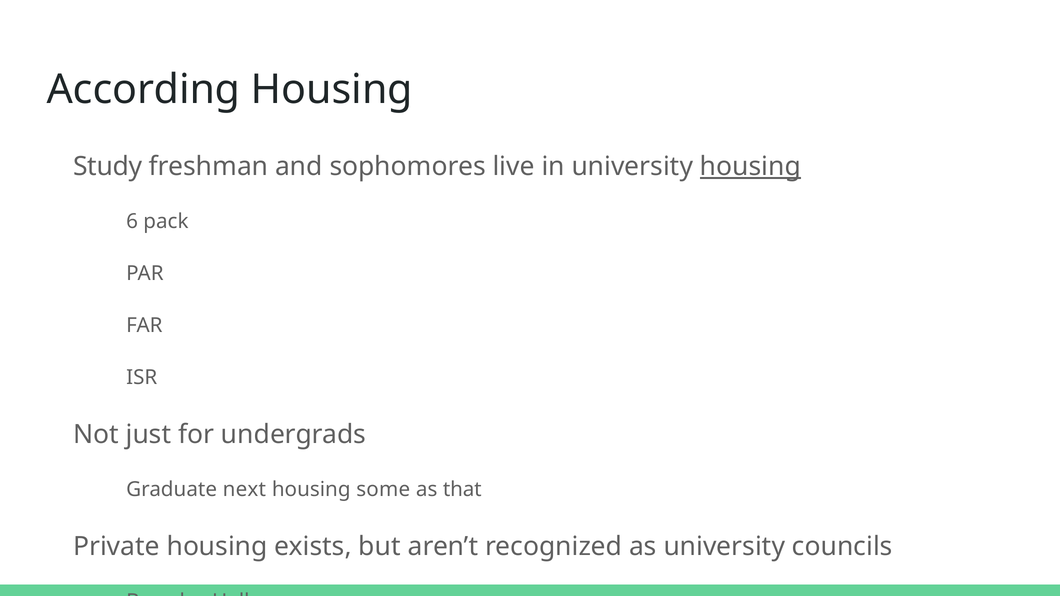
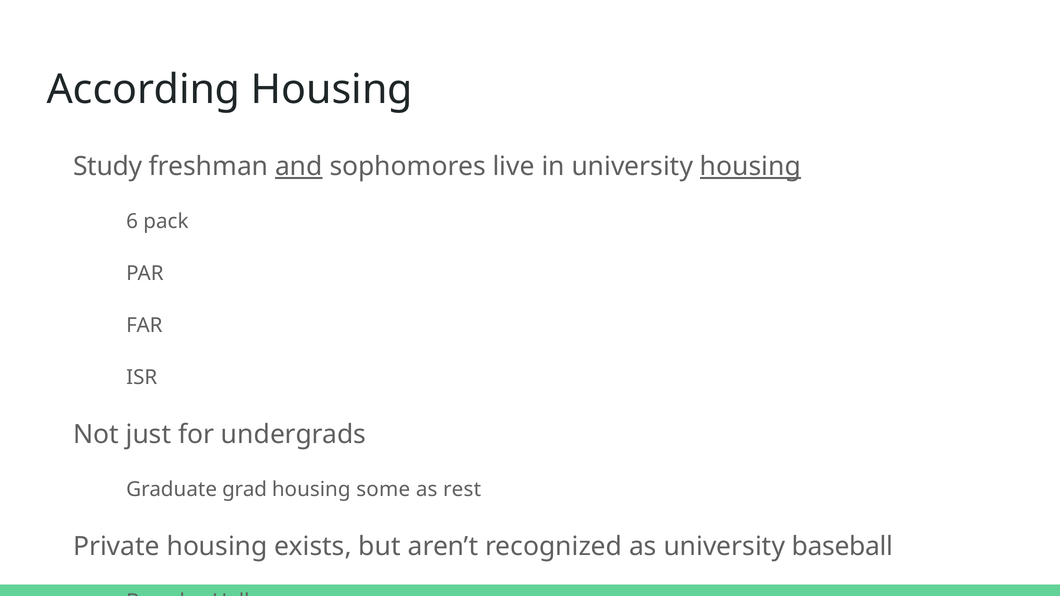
and underline: none -> present
next: next -> grad
that: that -> rest
councils: councils -> baseball
